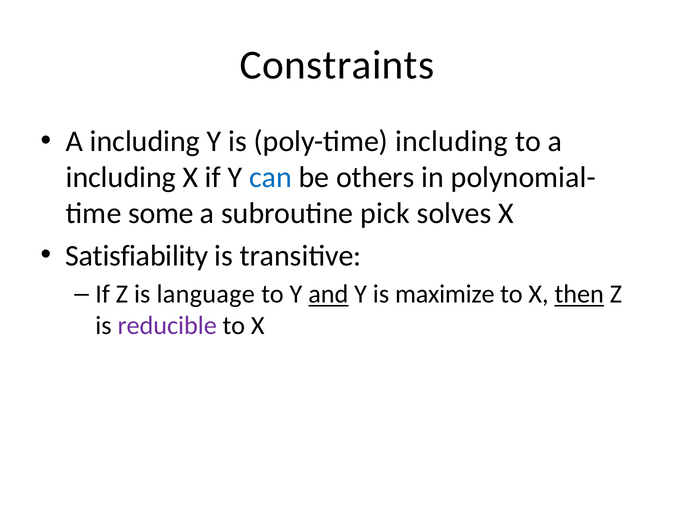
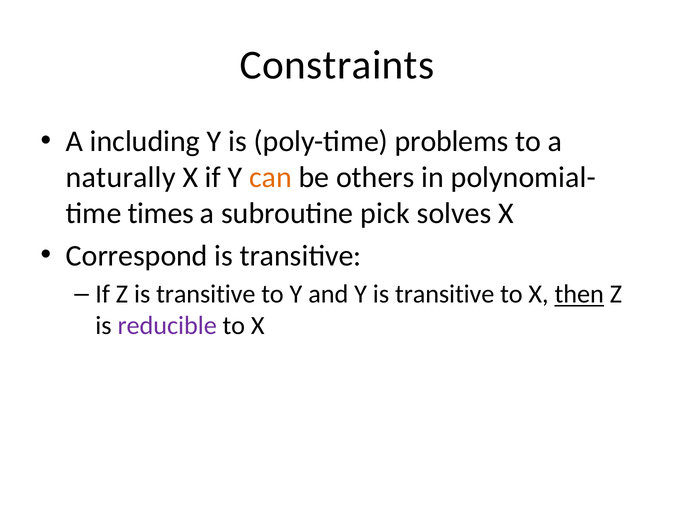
poly-time including: including -> problems
including at (121, 178): including -> naturally
can colour: blue -> orange
some: some -> times
Satisfiability: Satisfiability -> Correspond
Z is language: language -> transitive
and underline: present -> none
Y is maximize: maximize -> transitive
